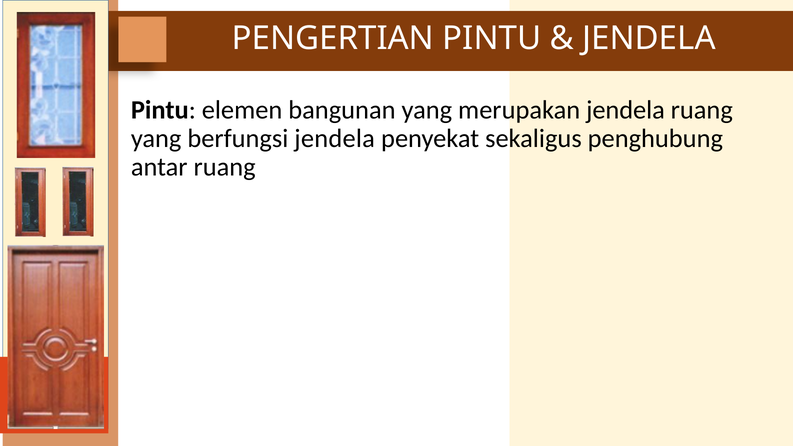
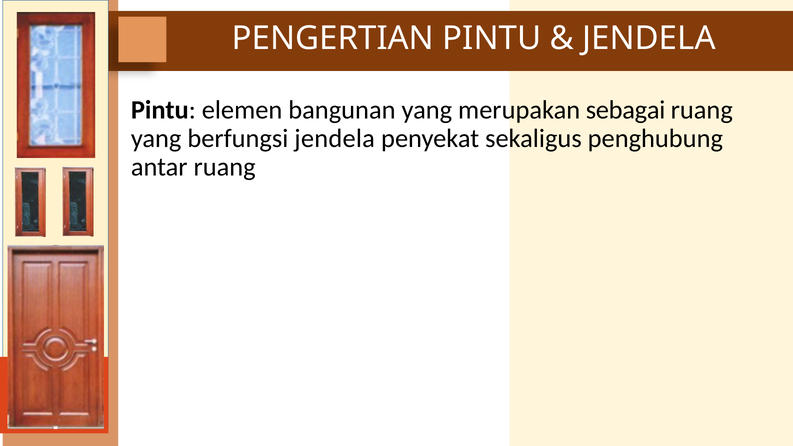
merupakan jendela: jendela -> sebagai
